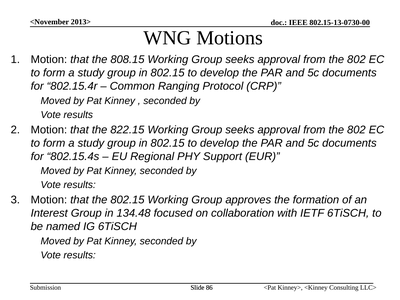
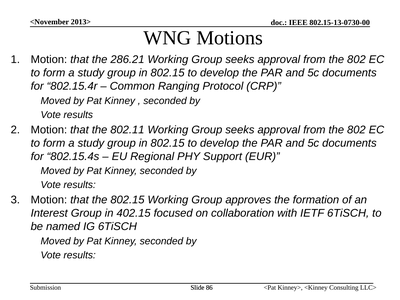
808.15: 808.15 -> 286.21
822.15: 822.15 -> 802.11
134.48: 134.48 -> 402.15
